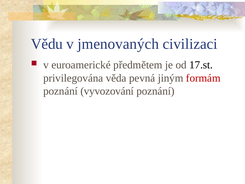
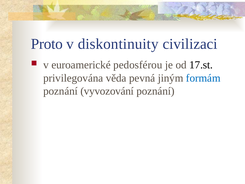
Vědu: Vědu -> Proto
jmenovaných: jmenovaných -> diskontinuity
předmětem: předmětem -> pedosférou
formám colour: red -> blue
